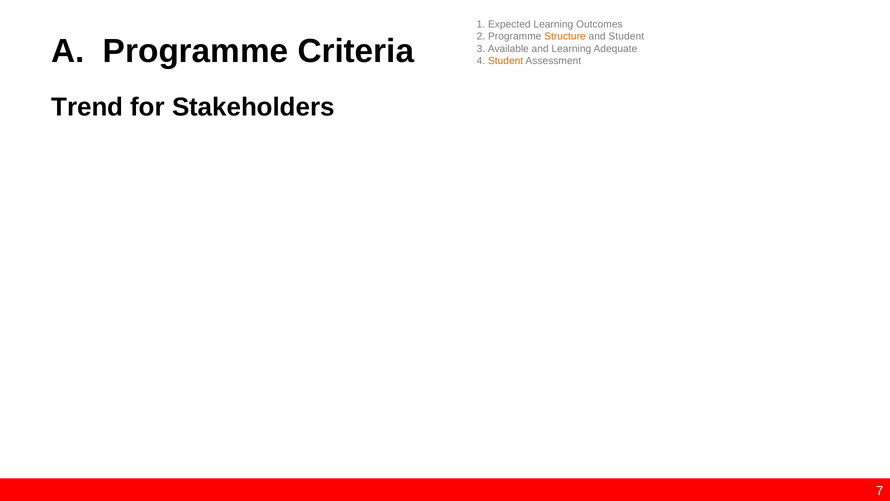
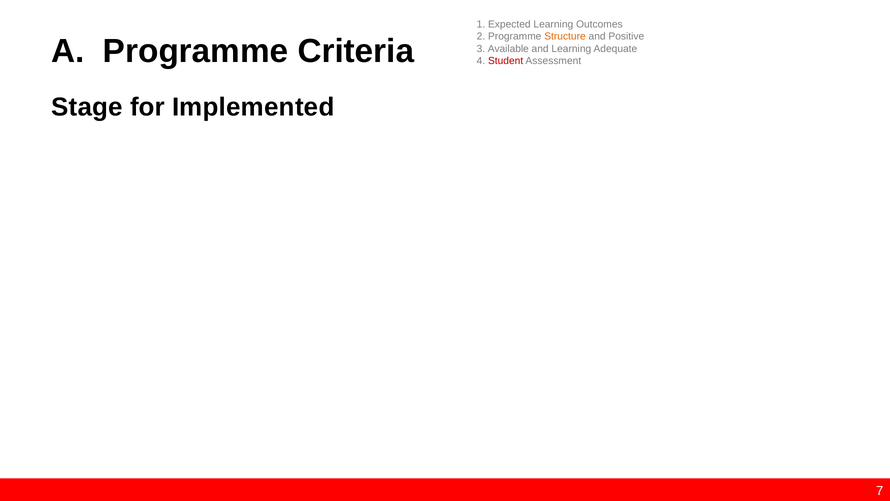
and Student: Student -> Positive
Student at (506, 61) colour: orange -> red
Trend: Trend -> Stage
Stakeholders: Stakeholders -> Implemented
